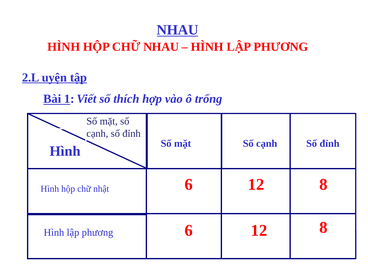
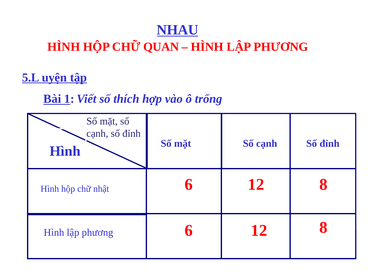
CHỮ NHAU: NHAU -> QUAN
2.L: 2.L -> 5.L
